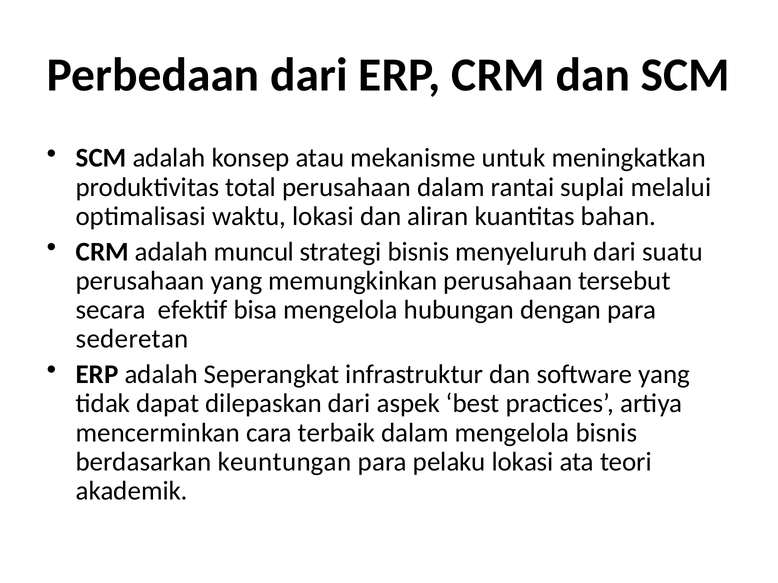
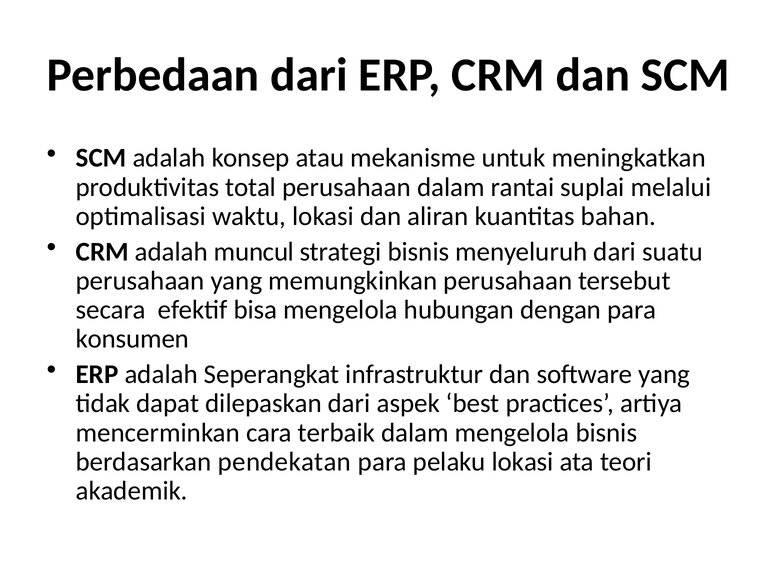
sederetan: sederetan -> konsumen
keuntungan: keuntungan -> pendekatan
